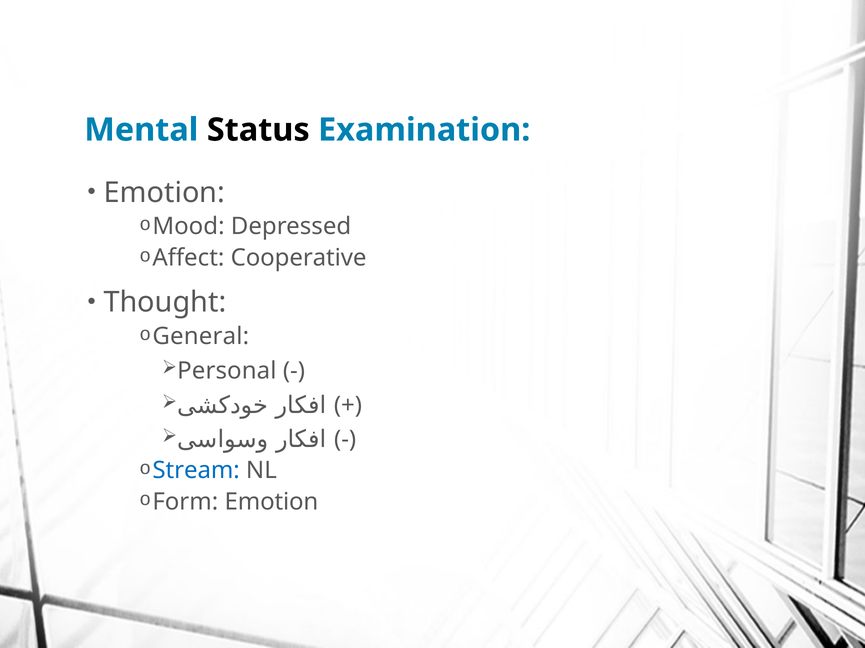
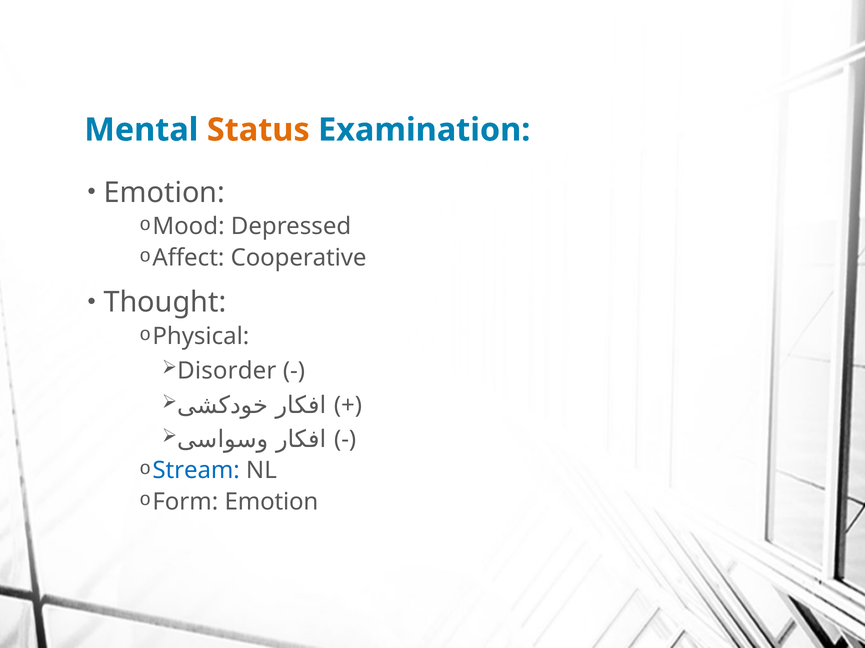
Status colour: black -> orange
General: General -> Physical
Personal: Personal -> Disorder
